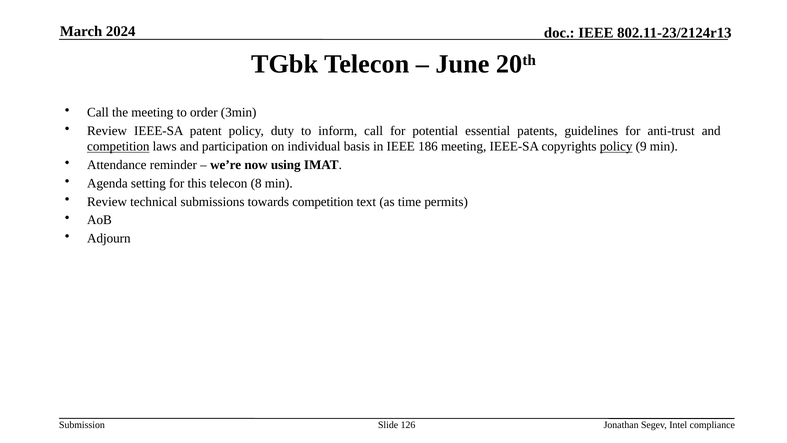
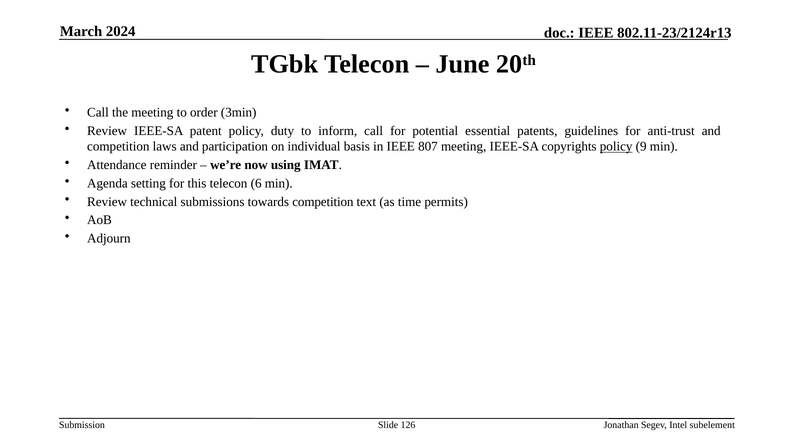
competition at (118, 147) underline: present -> none
186: 186 -> 807
8: 8 -> 6
compliance: compliance -> subelement
